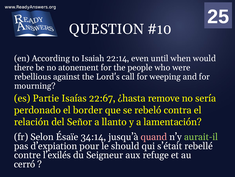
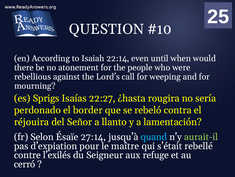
Partie: Partie -> Sprigs
22:67: 22:67 -> 22:27
remove: remove -> rougira
relación: relación -> réjouira
34:14: 34:14 -> 27:14
quand colour: pink -> light blue
should: should -> maître
